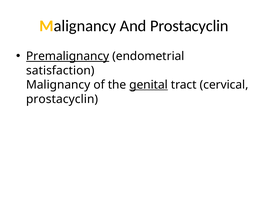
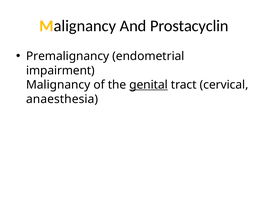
Premalignancy underline: present -> none
satisfaction: satisfaction -> impairment
prostacyclin at (62, 99): prostacyclin -> anaesthesia
